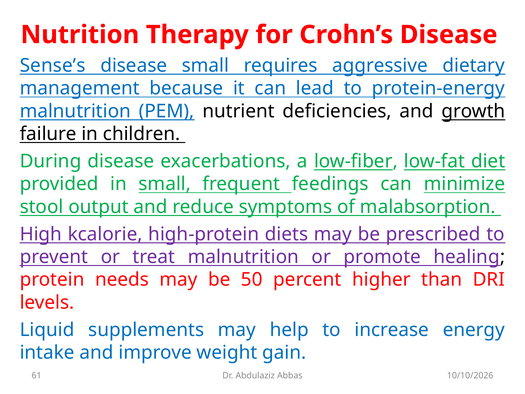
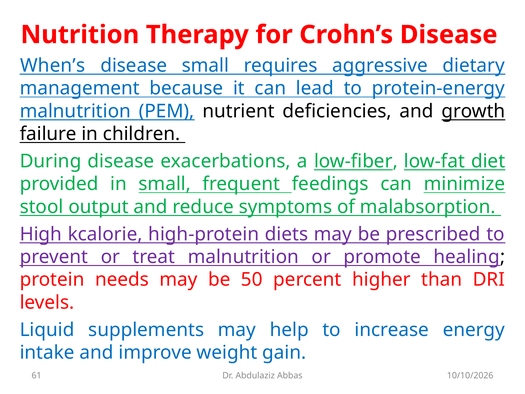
Sense’s: Sense’s -> When’s
